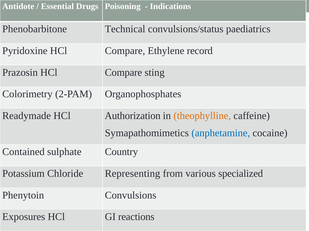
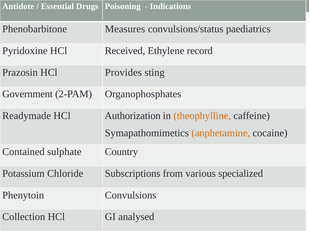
Technical: Technical -> Measures
Pyridoxine HCl Compare: Compare -> Received
Prazosin HCl Compare: Compare -> Provides
Colorimetry: Colorimetry -> Government
anphetamine colour: blue -> orange
Representing: Representing -> Subscriptions
Exposures: Exposures -> Collection
reactions: reactions -> analysed
